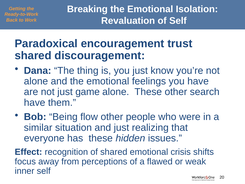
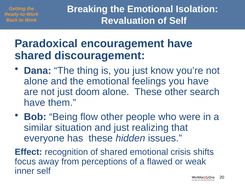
encouragement trust: trust -> have
game: game -> doom
